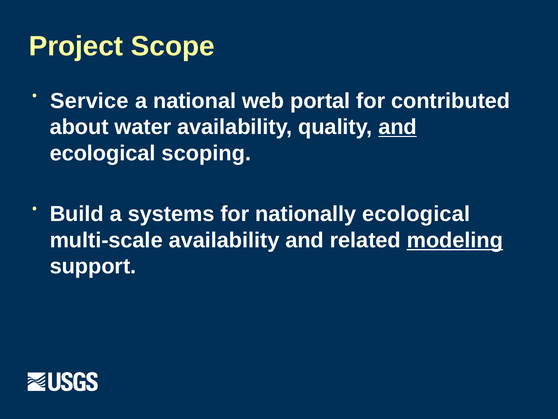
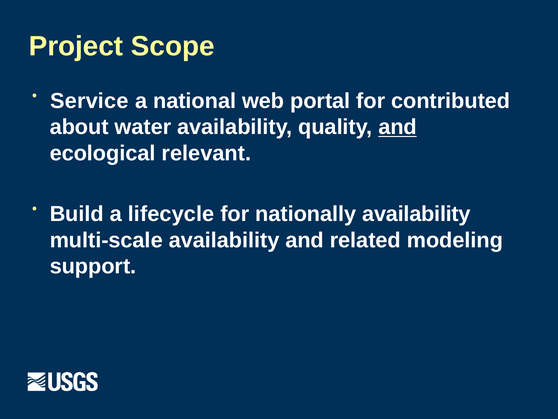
scoping: scoping -> relevant
systems: systems -> lifecycle
nationally ecological: ecological -> availability
modeling underline: present -> none
